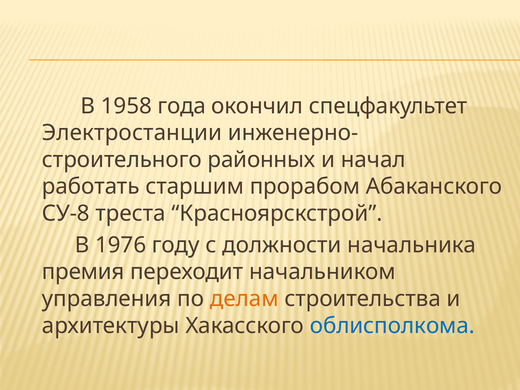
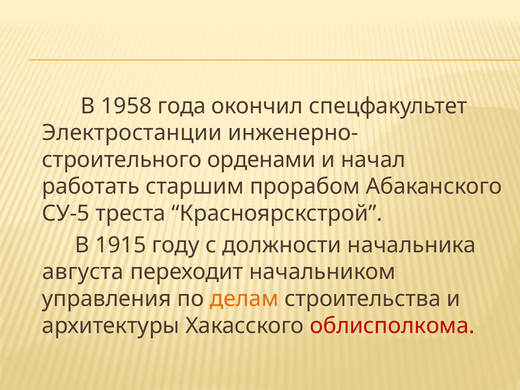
районных: районных -> орденами
СУ-8: СУ-8 -> СУ-5
1976: 1976 -> 1915
премия: премия -> августа
облисполкома colour: blue -> red
